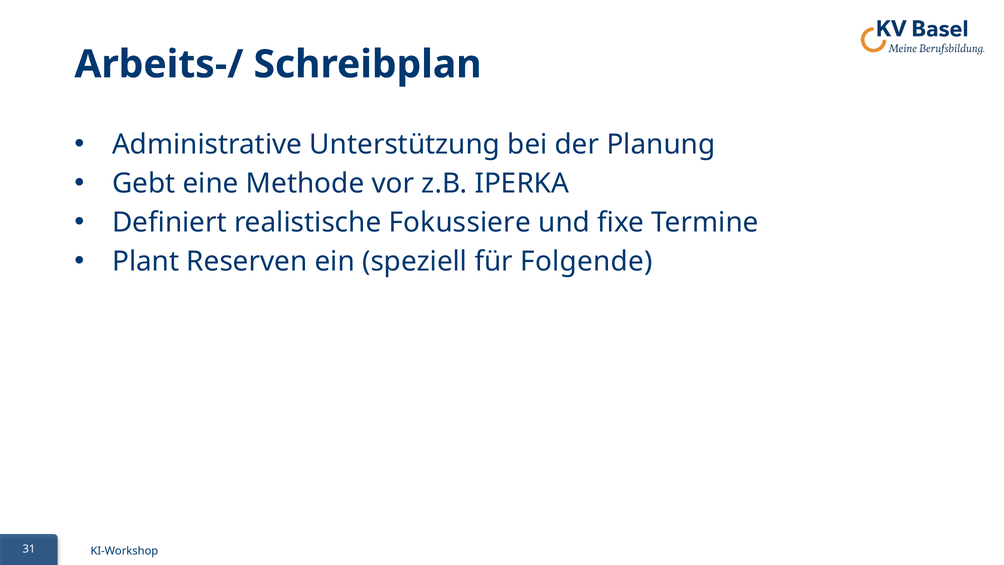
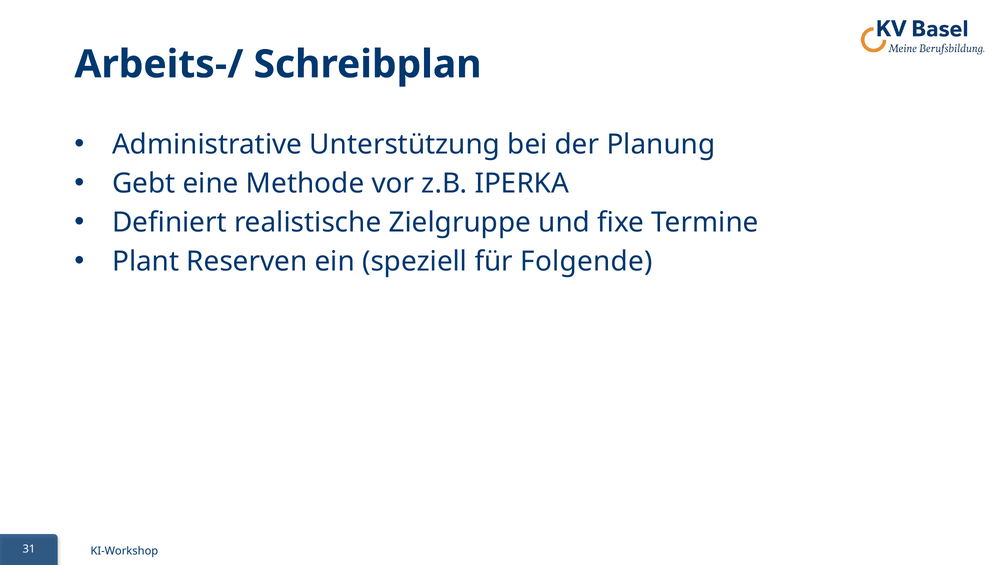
Fokussiere: Fokussiere -> Zielgruppe
